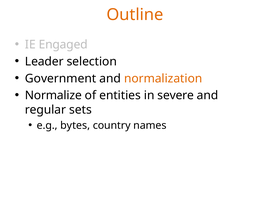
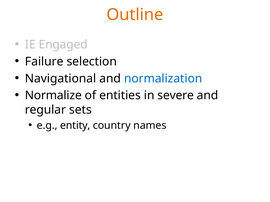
Leader: Leader -> Failure
Government: Government -> Navigational
normalization colour: orange -> blue
bytes: bytes -> entity
